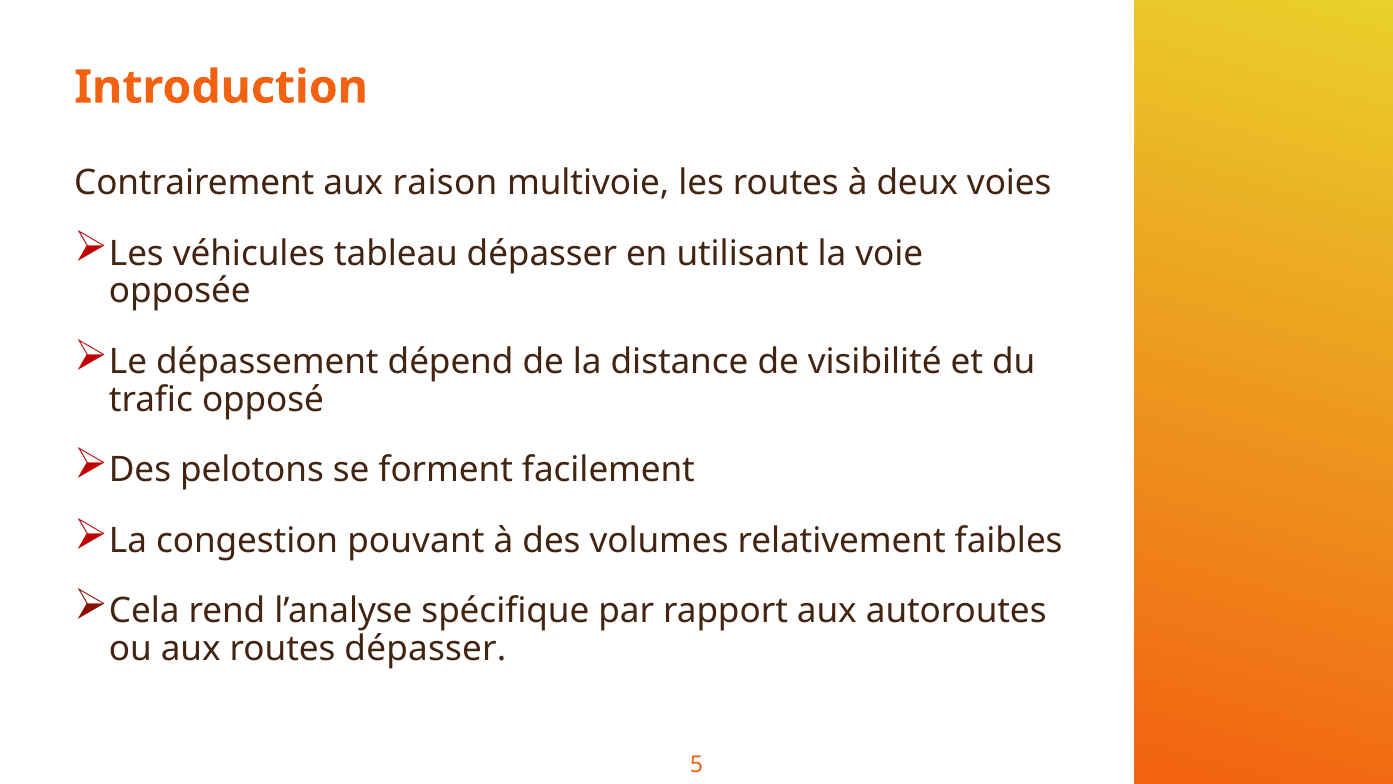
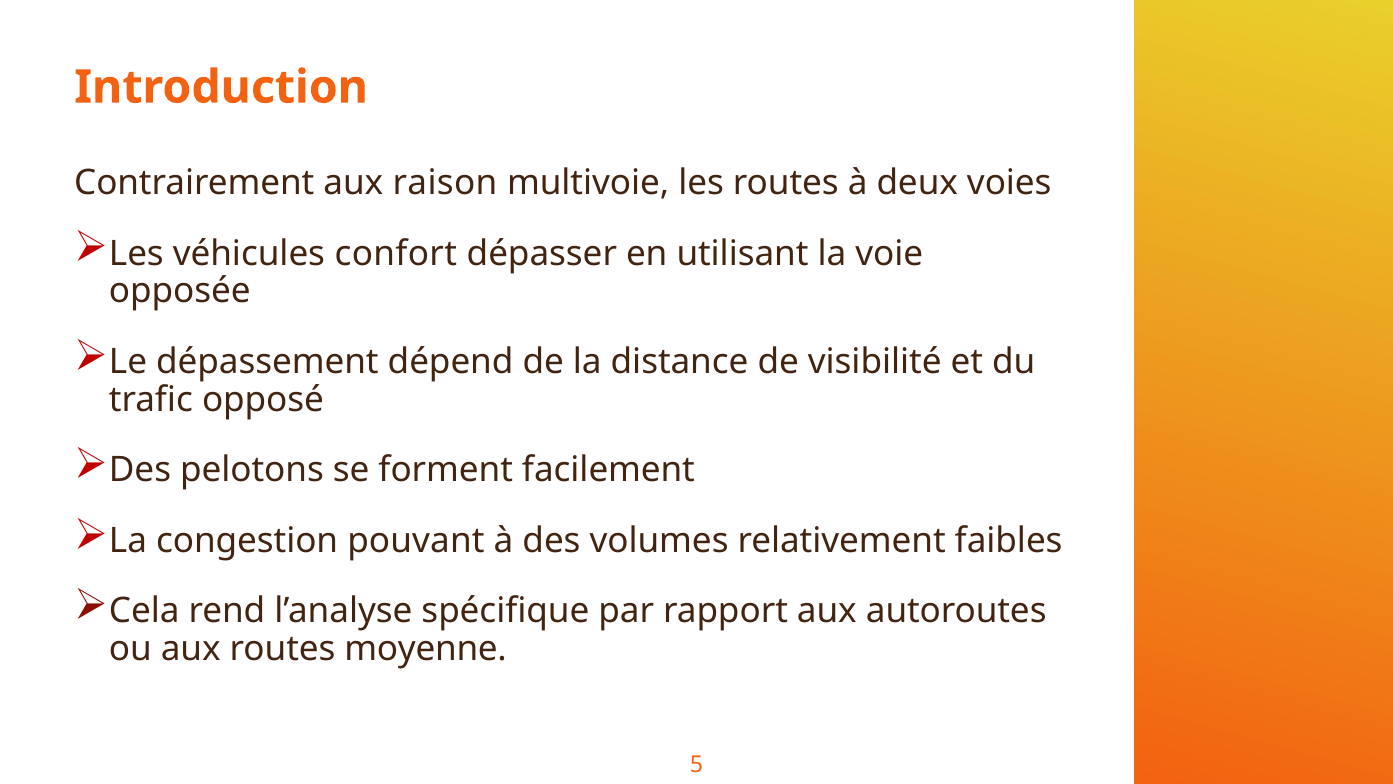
tableau: tableau -> confort
routes dépasser: dépasser -> moyenne
